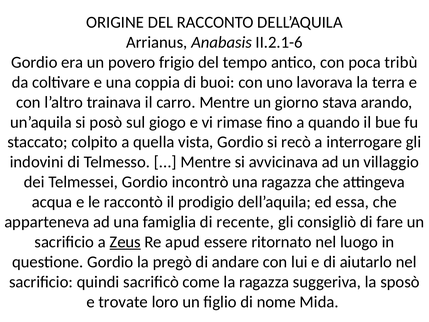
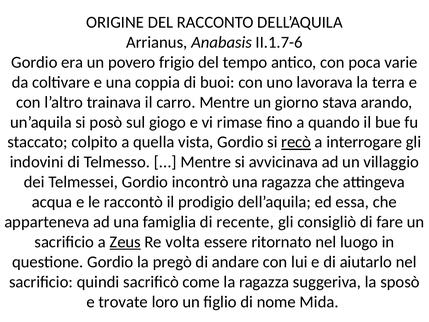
II.2.1-6: II.2.1-6 -> II.1.7-6
tribù: tribù -> varie
recò underline: none -> present
apud: apud -> volta
